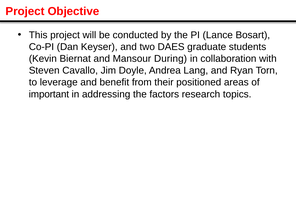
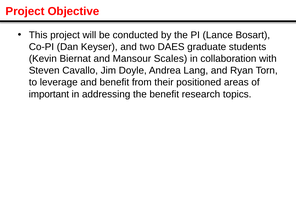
During: During -> Scales
the factors: factors -> benefit
